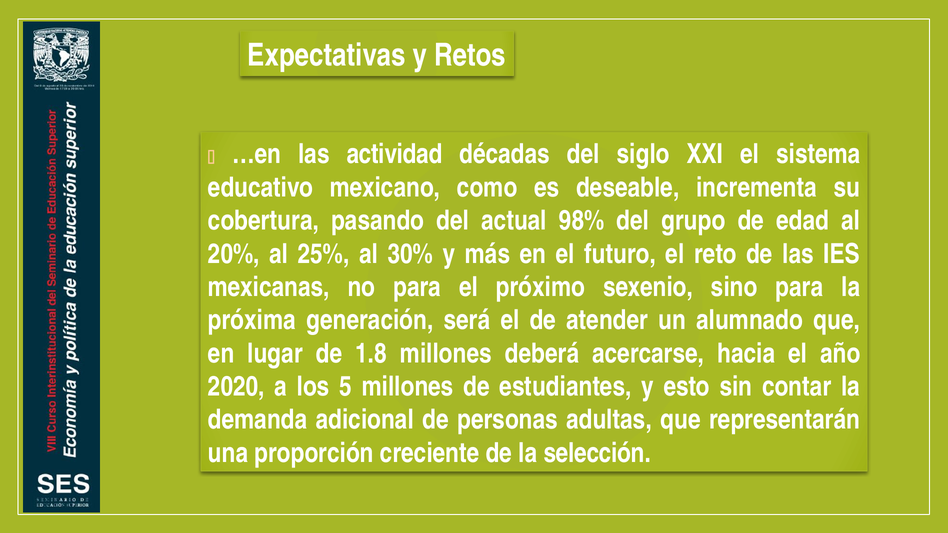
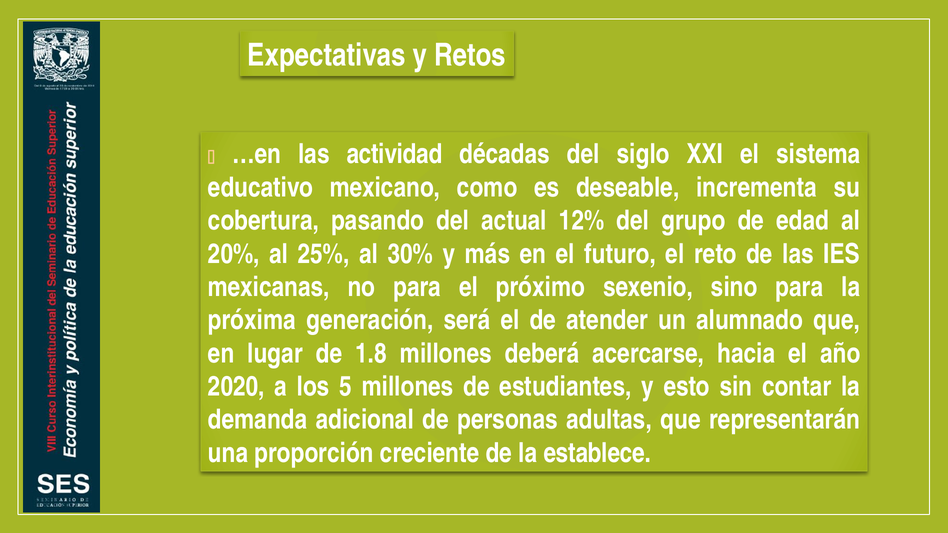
98%: 98% -> 12%
selección: selección -> establece
